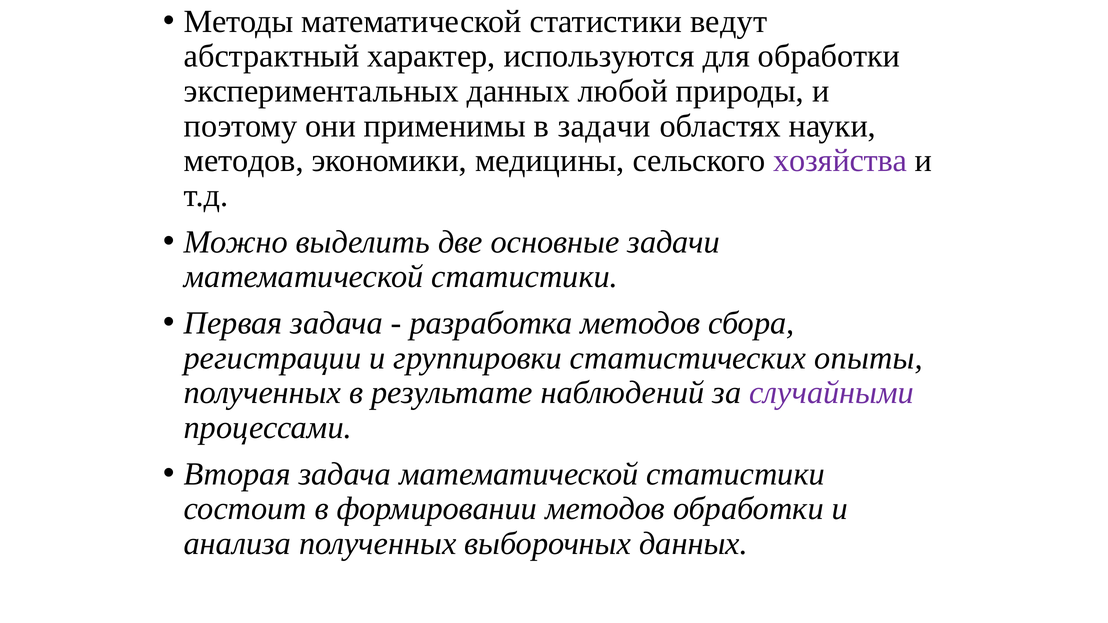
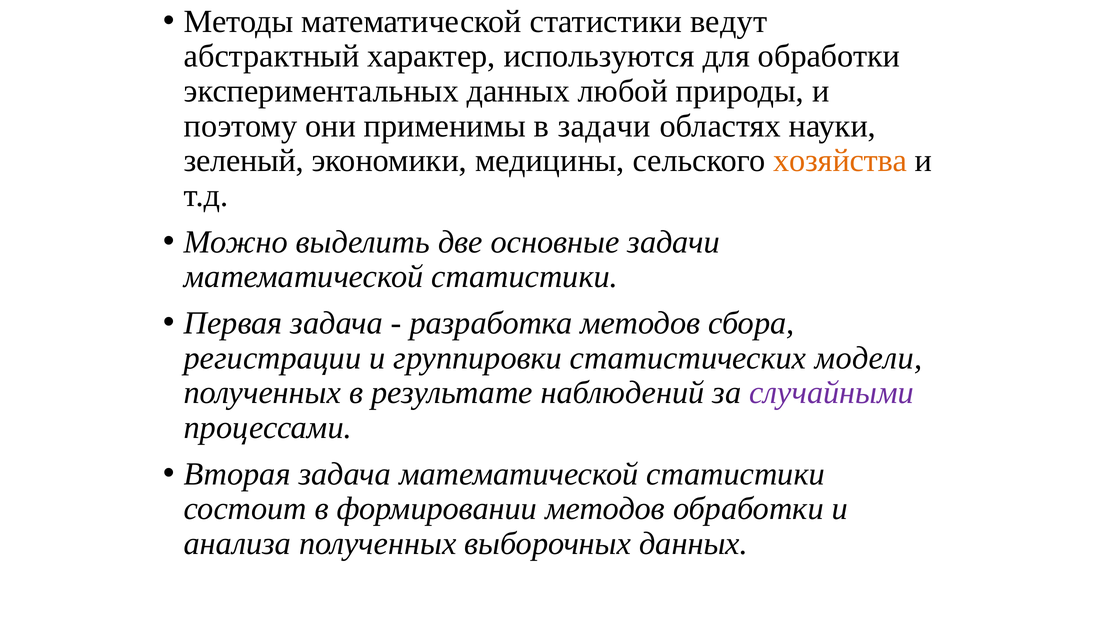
методов at (244, 161): методов -> зеленый
хозяйства colour: purple -> orange
опыты: опыты -> модели
